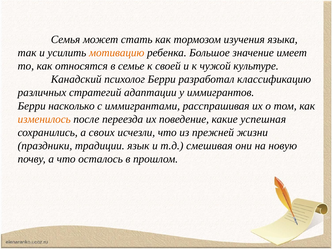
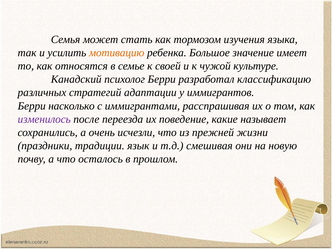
изменилось colour: orange -> purple
успешная: успешная -> называет
своих: своих -> очень
